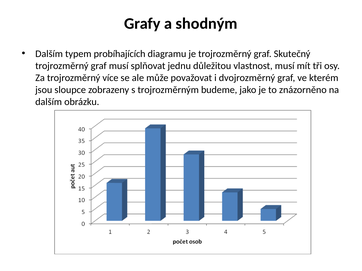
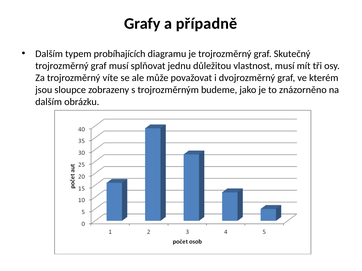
shodným: shodným -> případně
více: více -> víte
